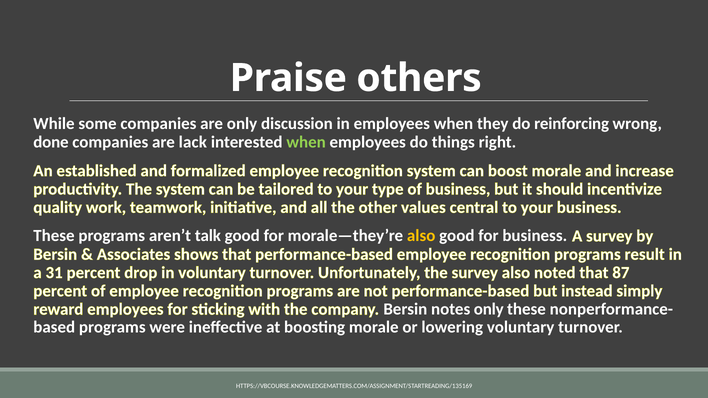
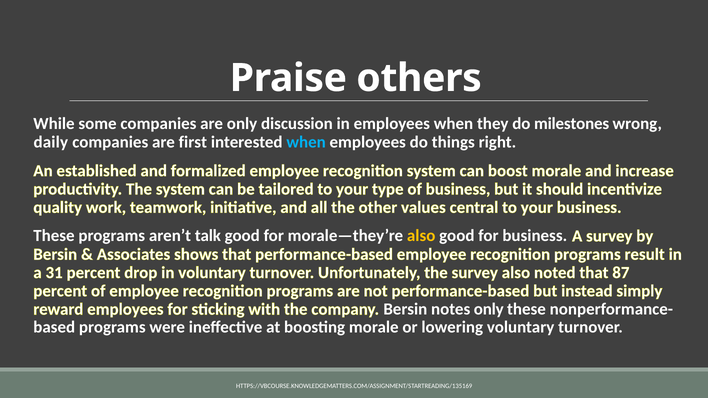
reinforcing: reinforcing -> milestones
done: done -> daily
lack: lack -> first
when at (306, 142) colour: light green -> light blue
